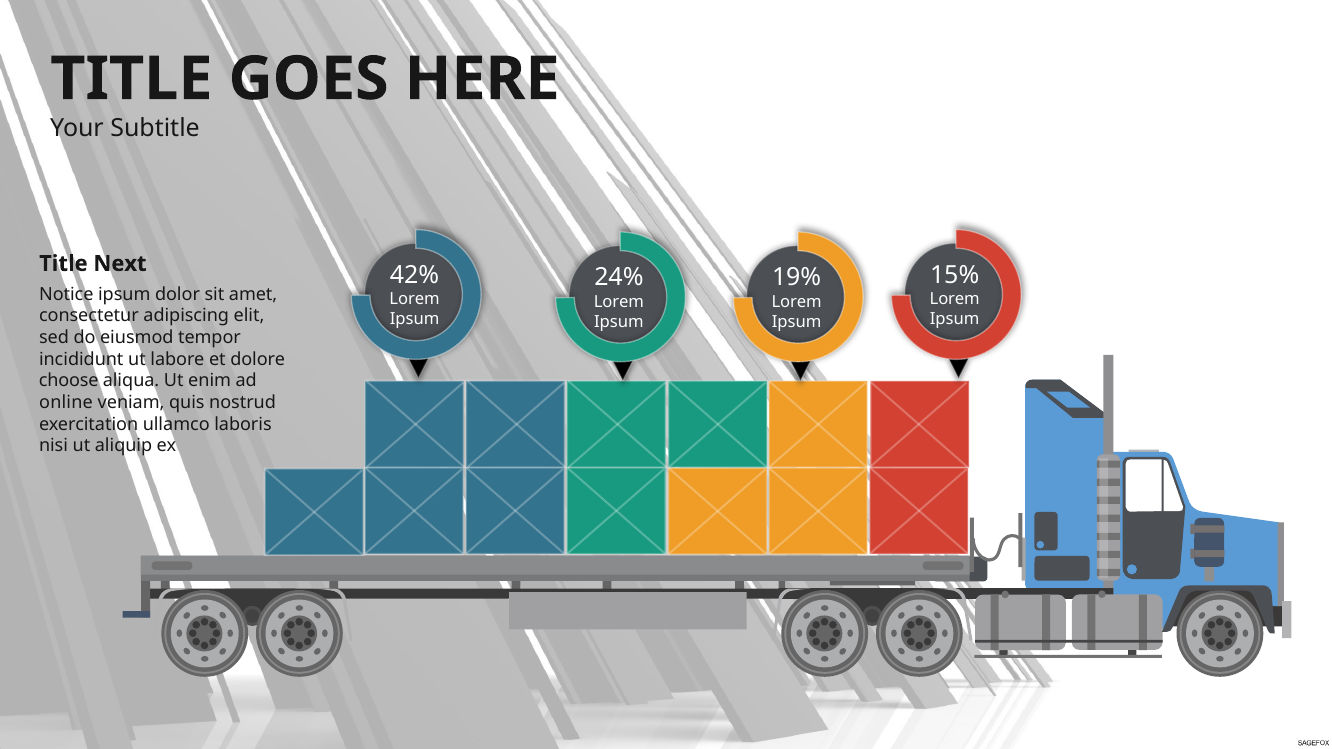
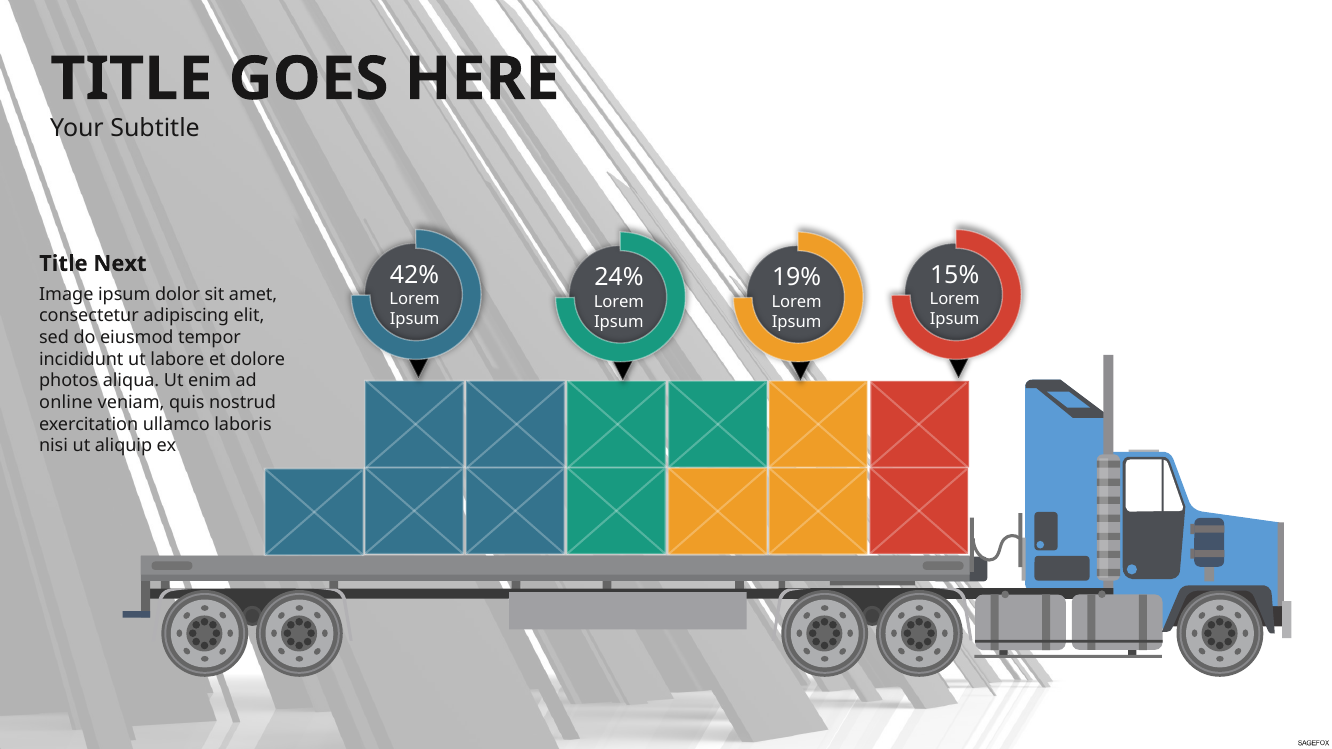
Notice: Notice -> Image
choose: choose -> photos
